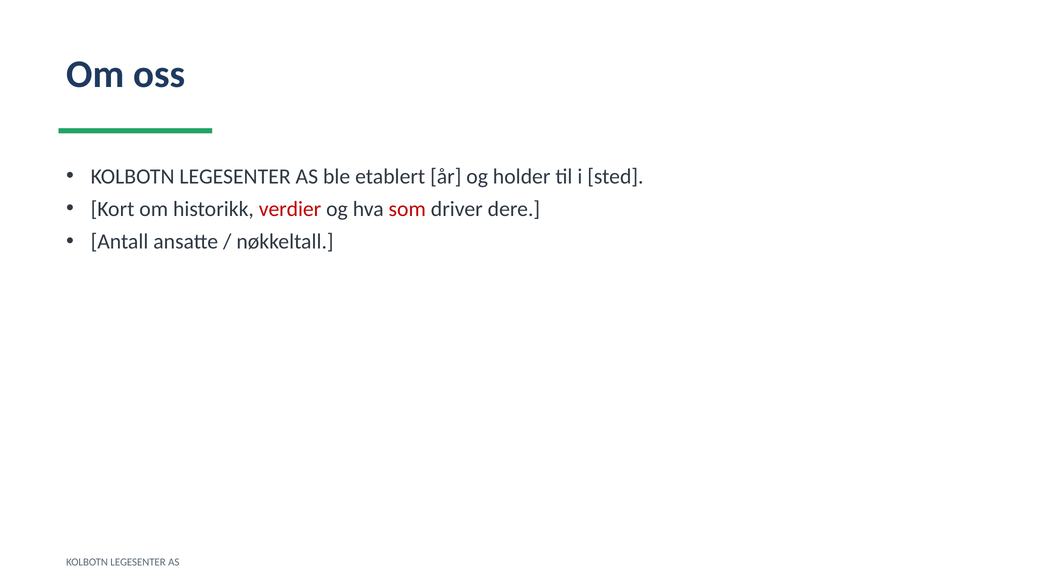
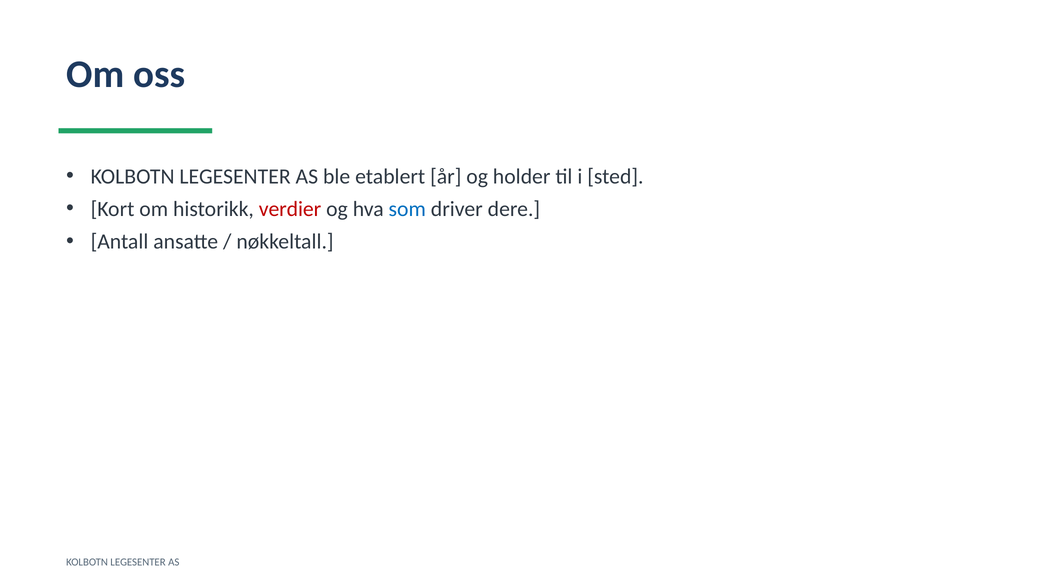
som colour: red -> blue
